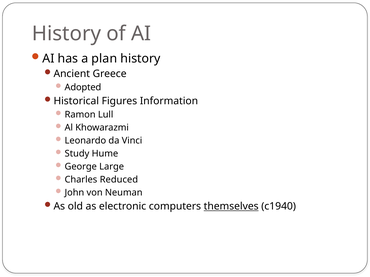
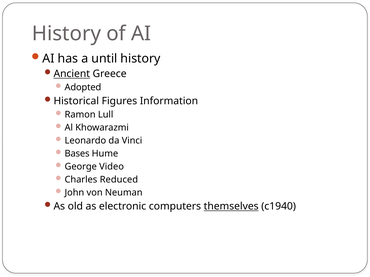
plan: plan -> until
Ancient underline: none -> present
Study: Study -> Bases
Large: Large -> Video
